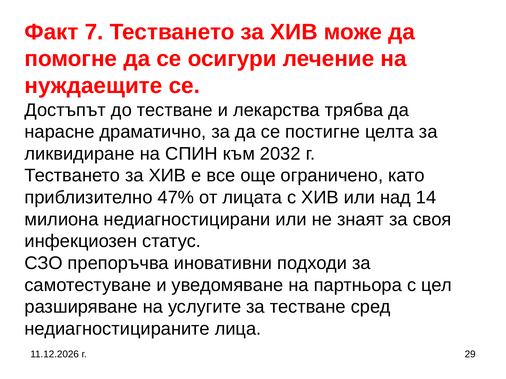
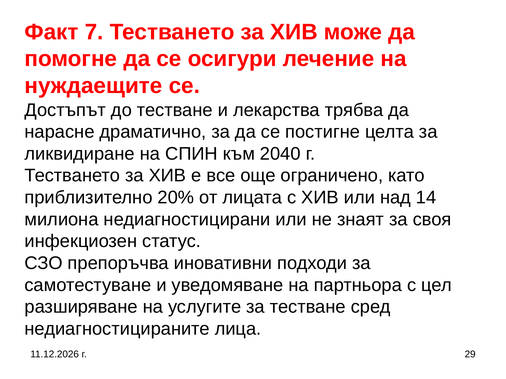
2032: 2032 -> 2040
47%: 47% -> 20%
